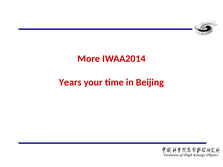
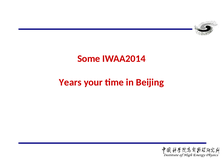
More: More -> Some
